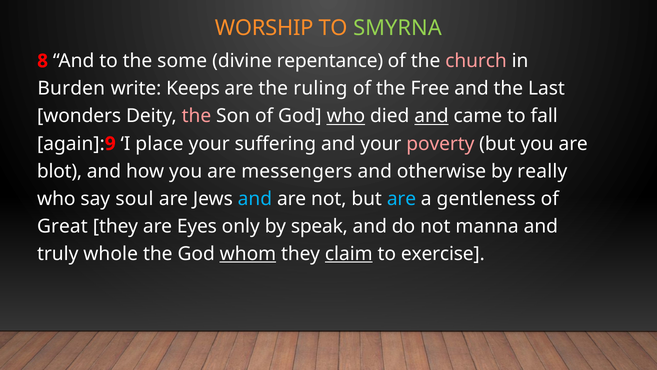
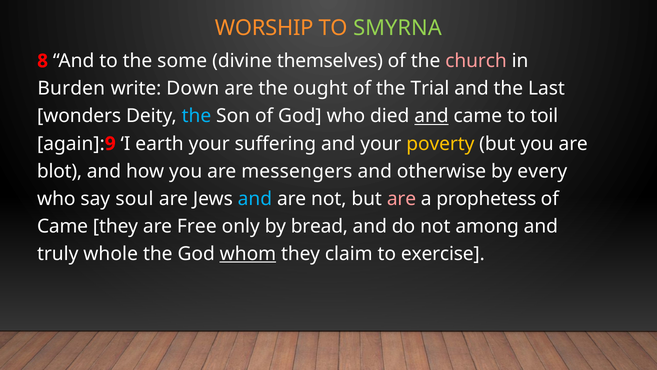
repentance: repentance -> themselves
Keeps: Keeps -> Down
ruling: ruling -> ought
Free: Free -> Trial
the at (196, 116) colour: pink -> light blue
who at (346, 116) underline: present -> none
fall: fall -> toil
place: place -> earth
poverty colour: pink -> yellow
really: really -> every
are at (401, 199) colour: light blue -> pink
gentleness: gentleness -> prophetess
Great at (62, 226): Great -> Came
Eyes: Eyes -> Free
speak: speak -> bread
manna: manna -> among
claim underline: present -> none
